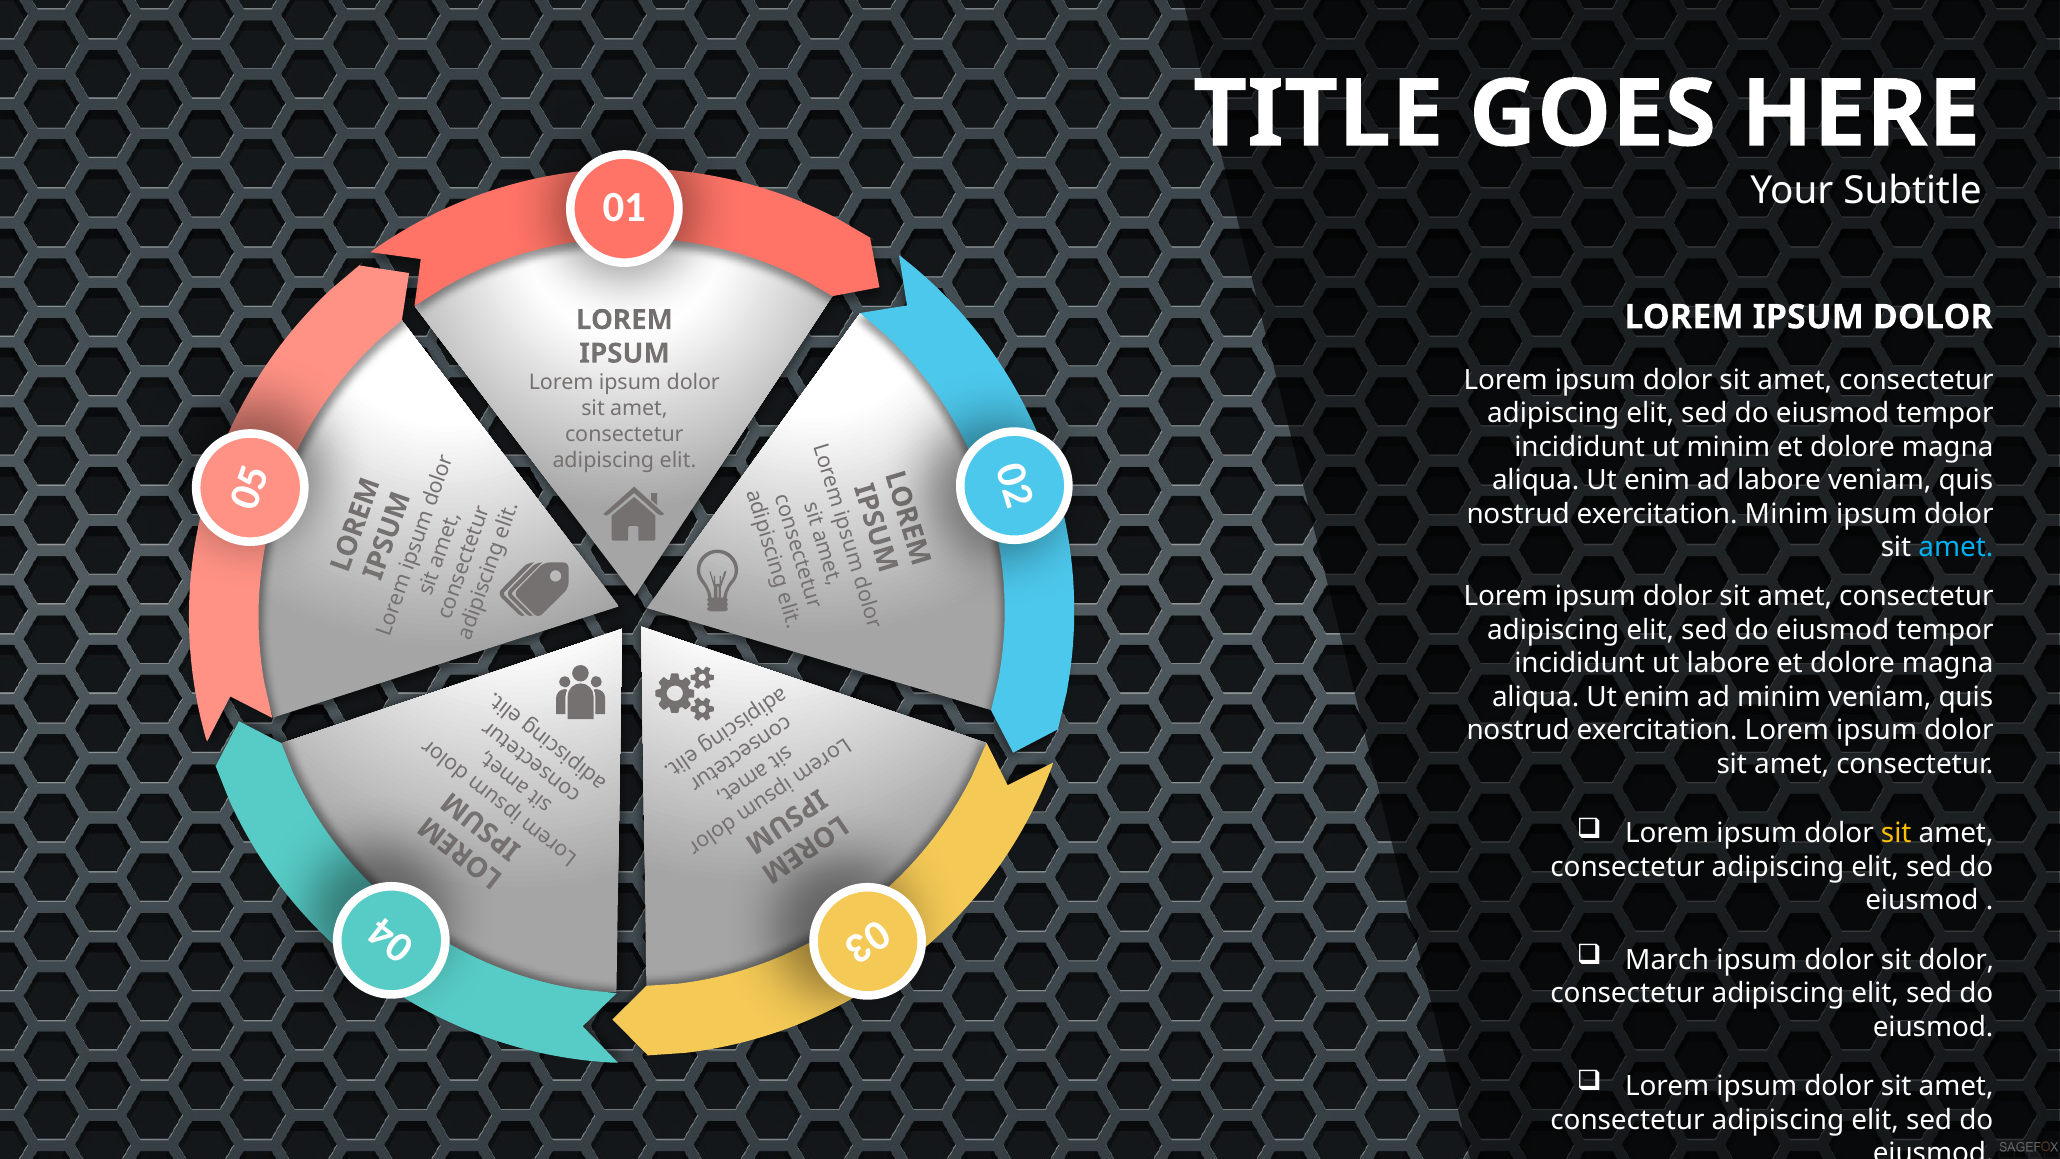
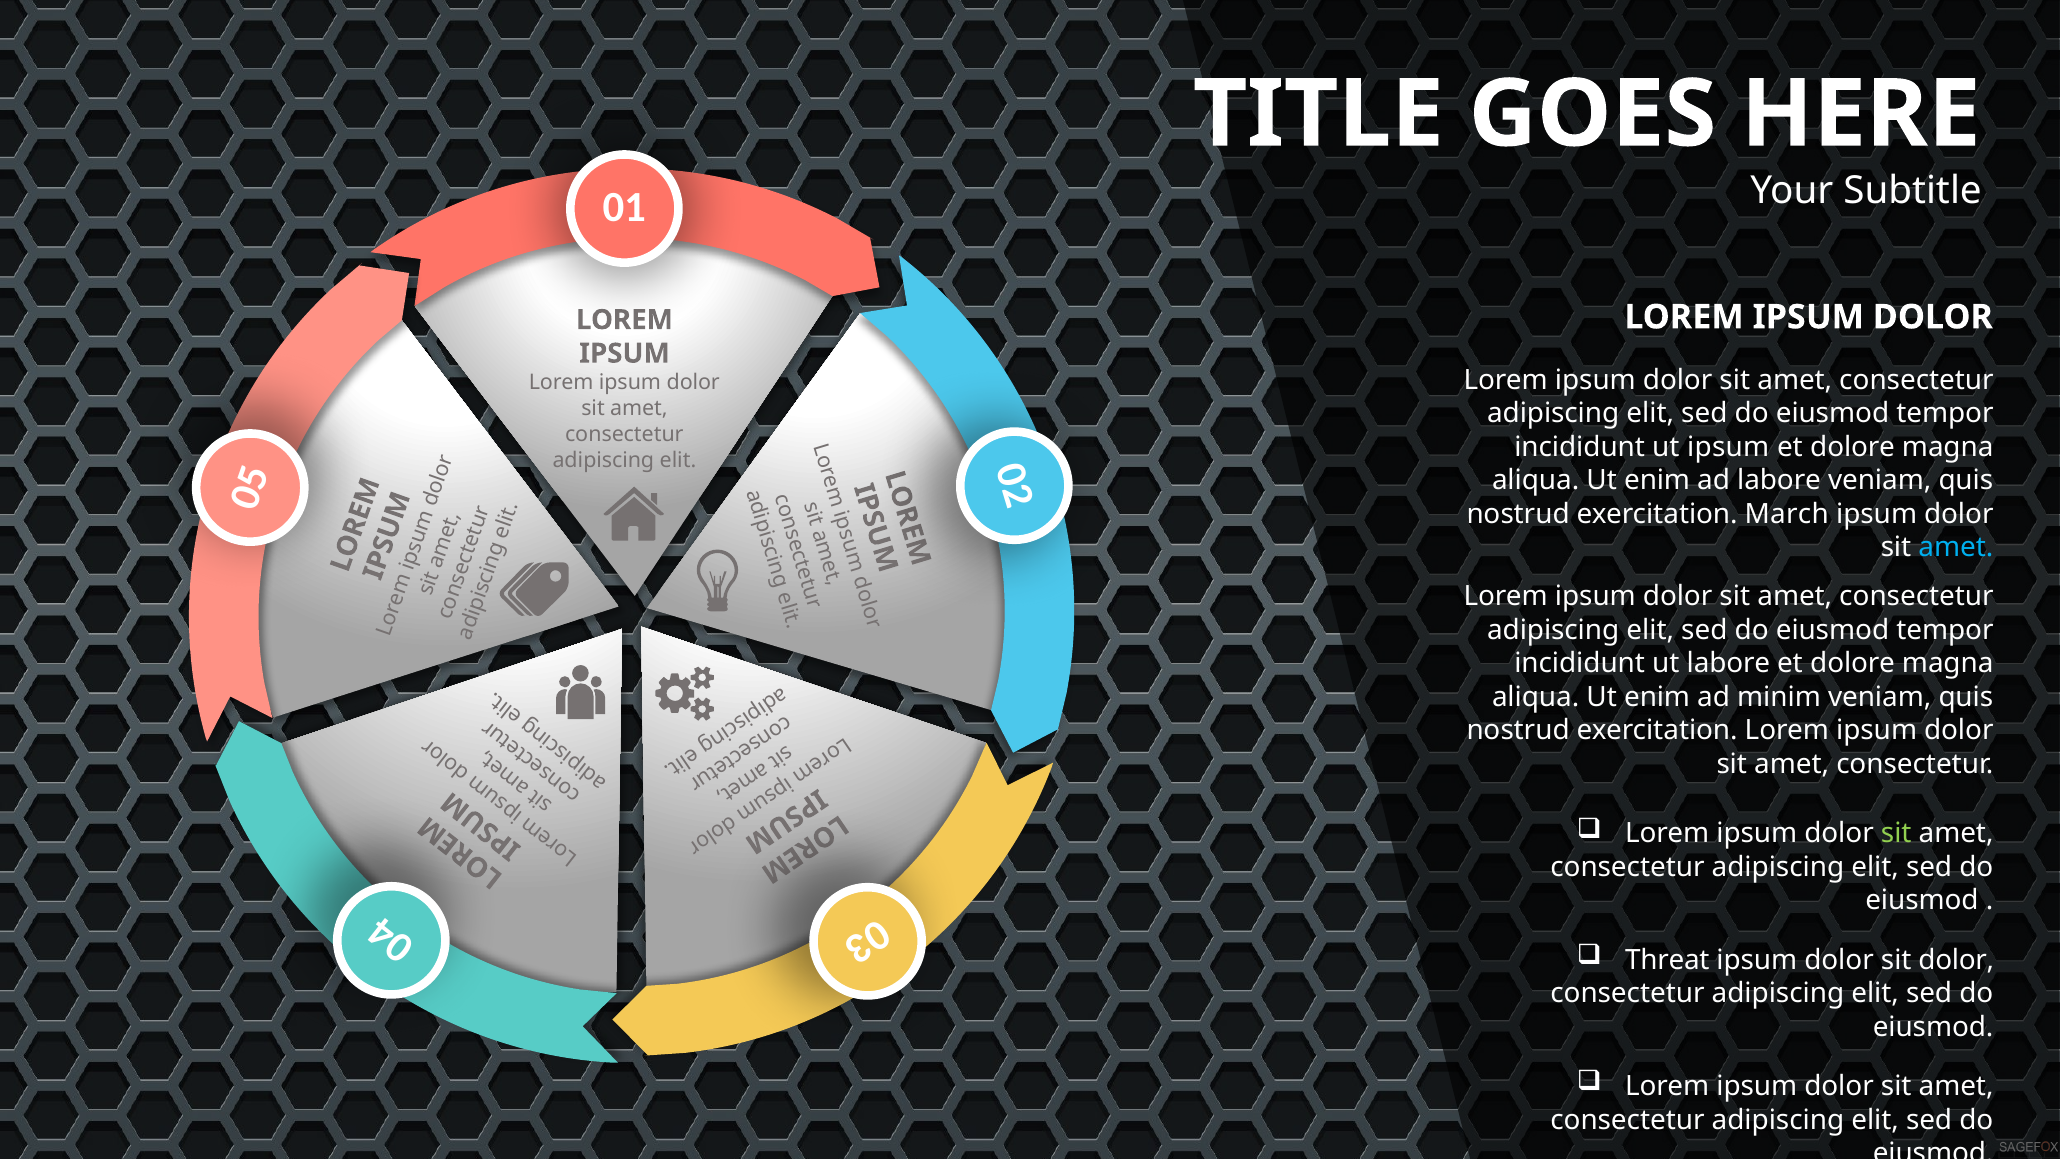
ut minim: minim -> ipsum
exercitation Minim: Minim -> March
sit at (1896, 833) colour: yellow -> light green
March: March -> Threat
